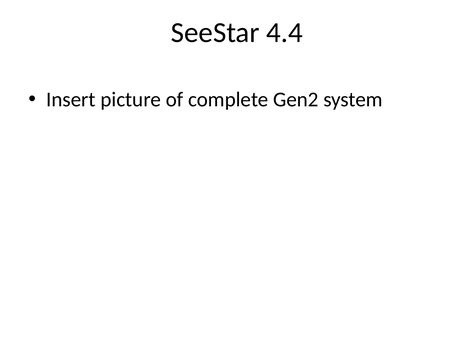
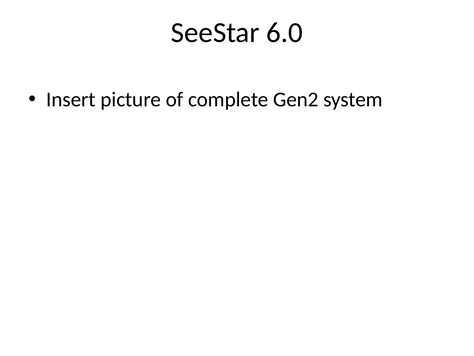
4.4: 4.4 -> 6.0
